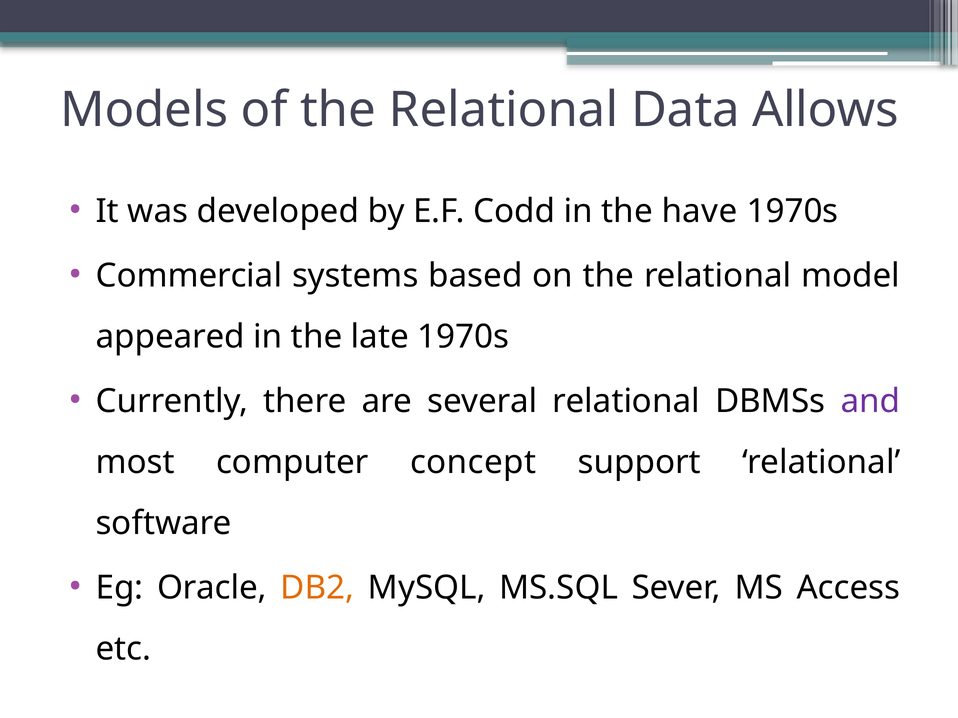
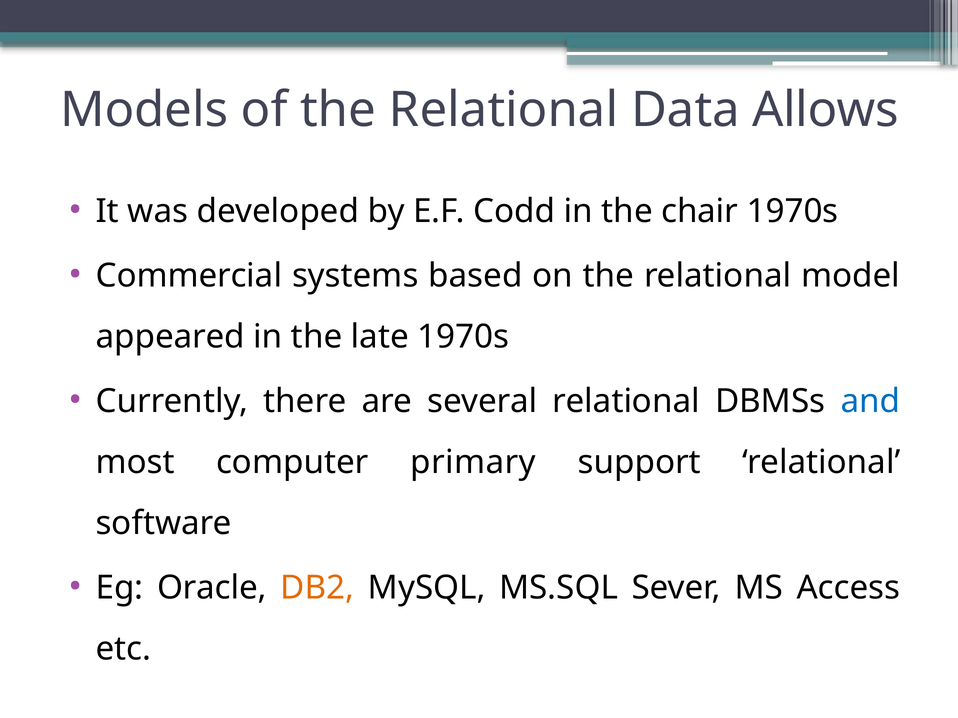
have: have -> chair
and colour: purple -> blue
concept: concept -> primary
